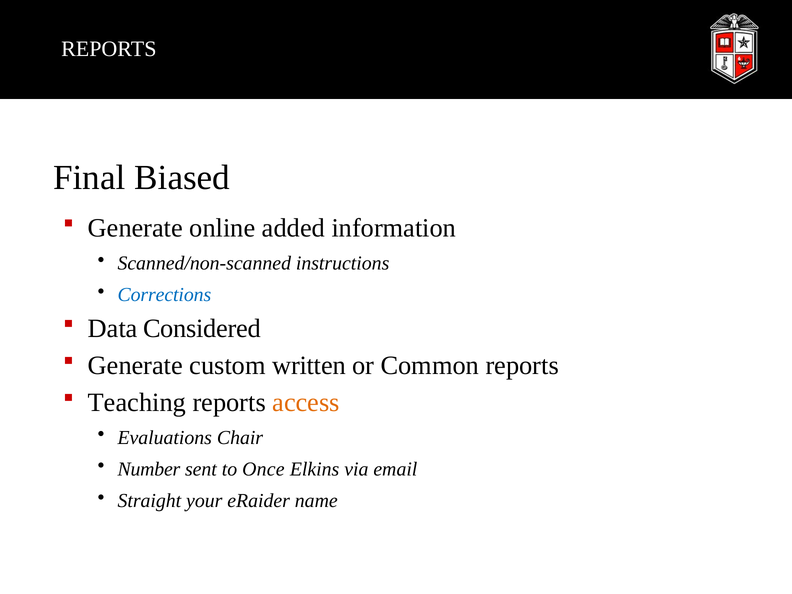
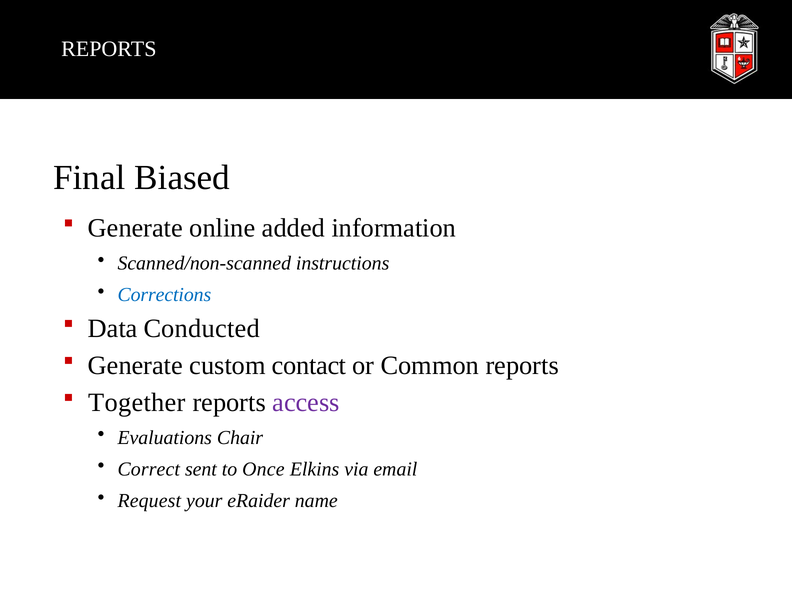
Considered: Considered -> Conducted
written: written -> contact
Teaching: Teaching -> Together
access colour: orange -> purple
Number: Number -> Correct
Straight: Straight -> Request
